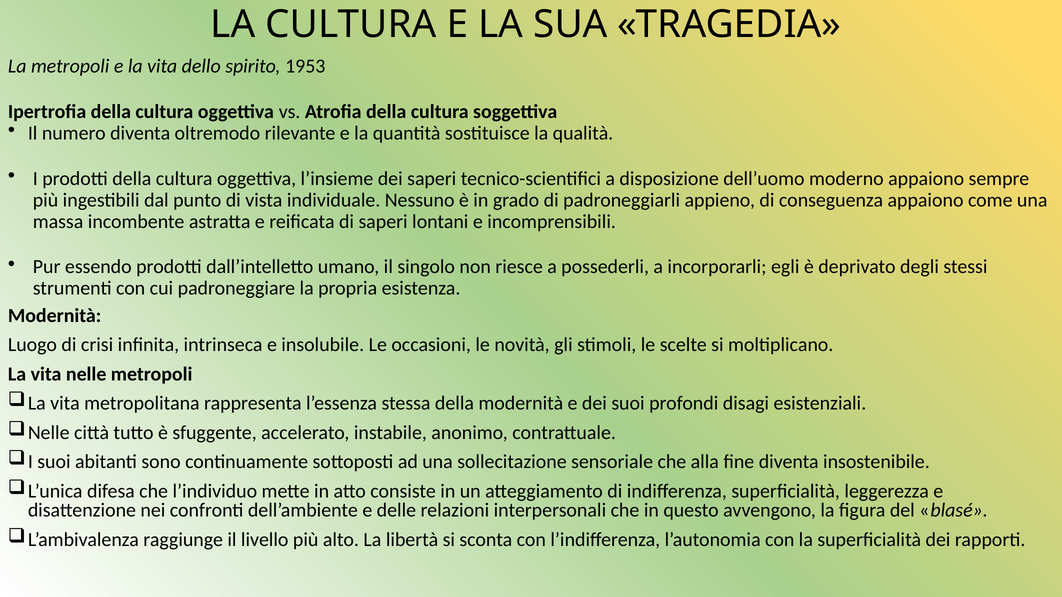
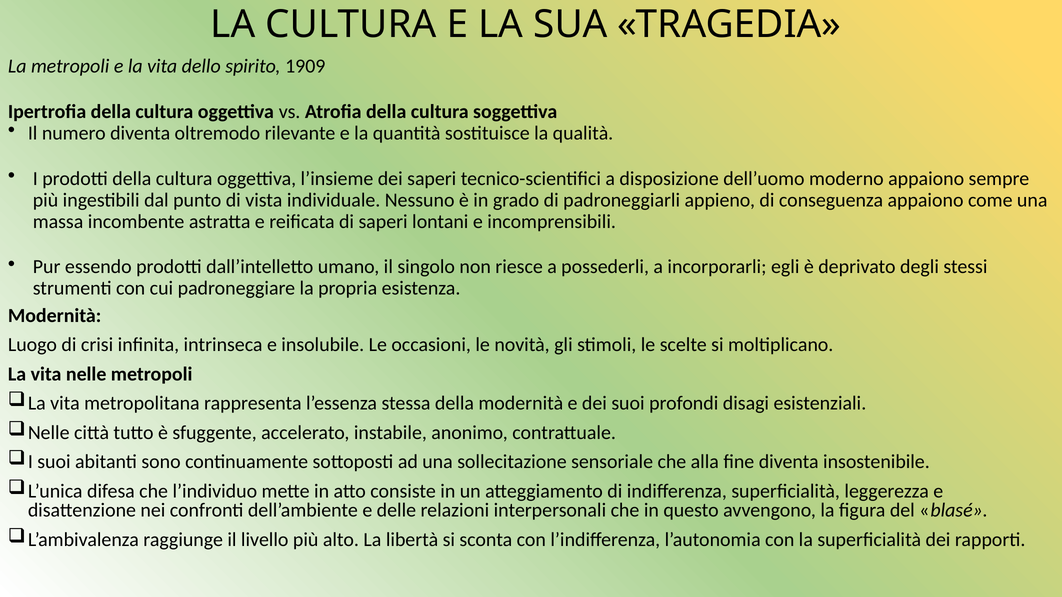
1953: 1953 -> 1909
